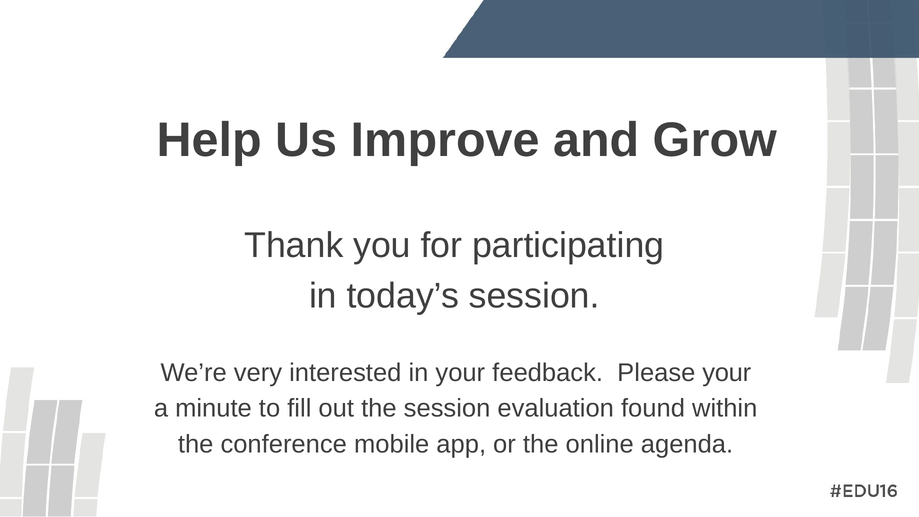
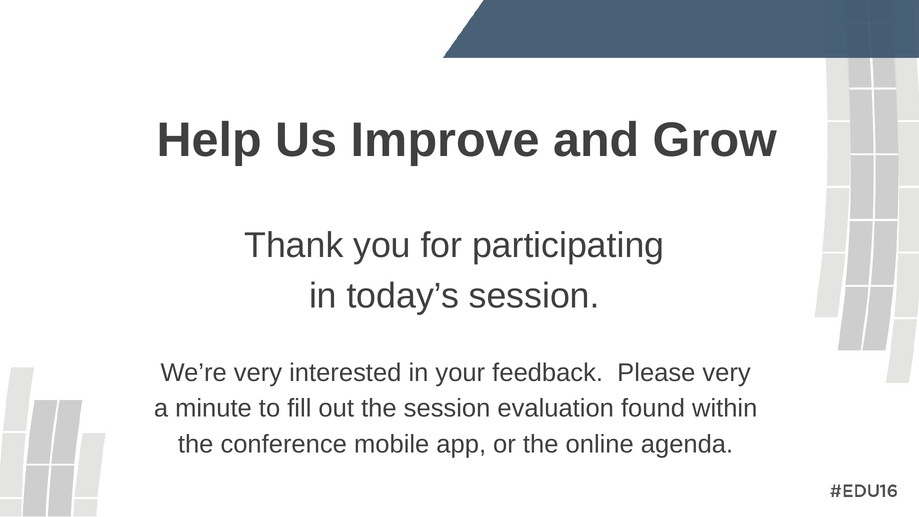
Please your: your -> very
